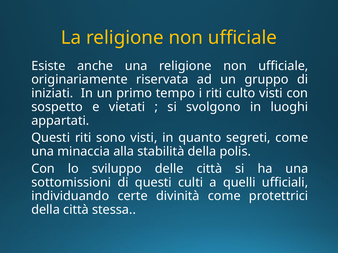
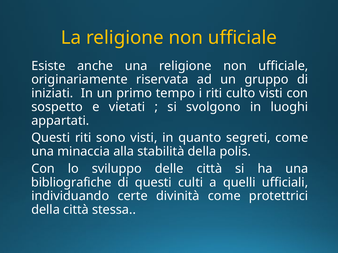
sottomissioni: sottomissioni -> bibliografiche
